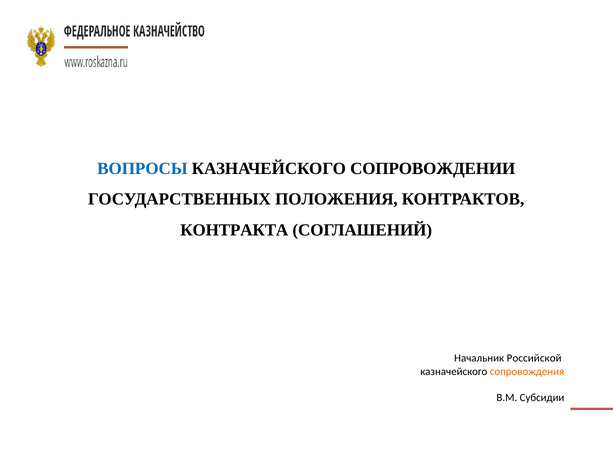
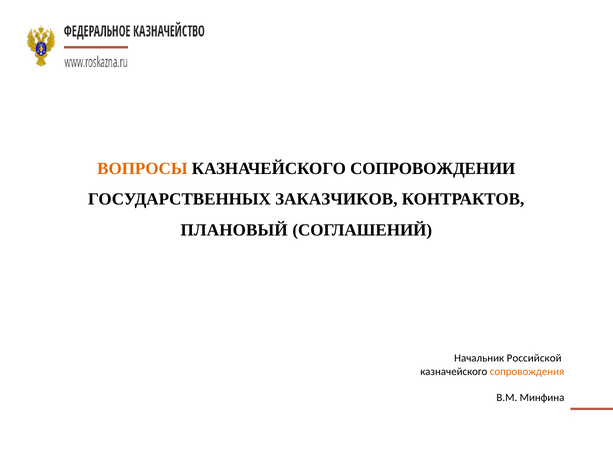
ВОПРОСЫ colour: blue -> orange
ПОЛОЖЕНИЯ: ПОЛОЖЕНИЯ -> ЗАКАЗЧИКОВ
КОНТРАКТА: КОНТРАКТА -> ПЛАНОВЫЙ
Субсидии: Субсидии -> Минфина
